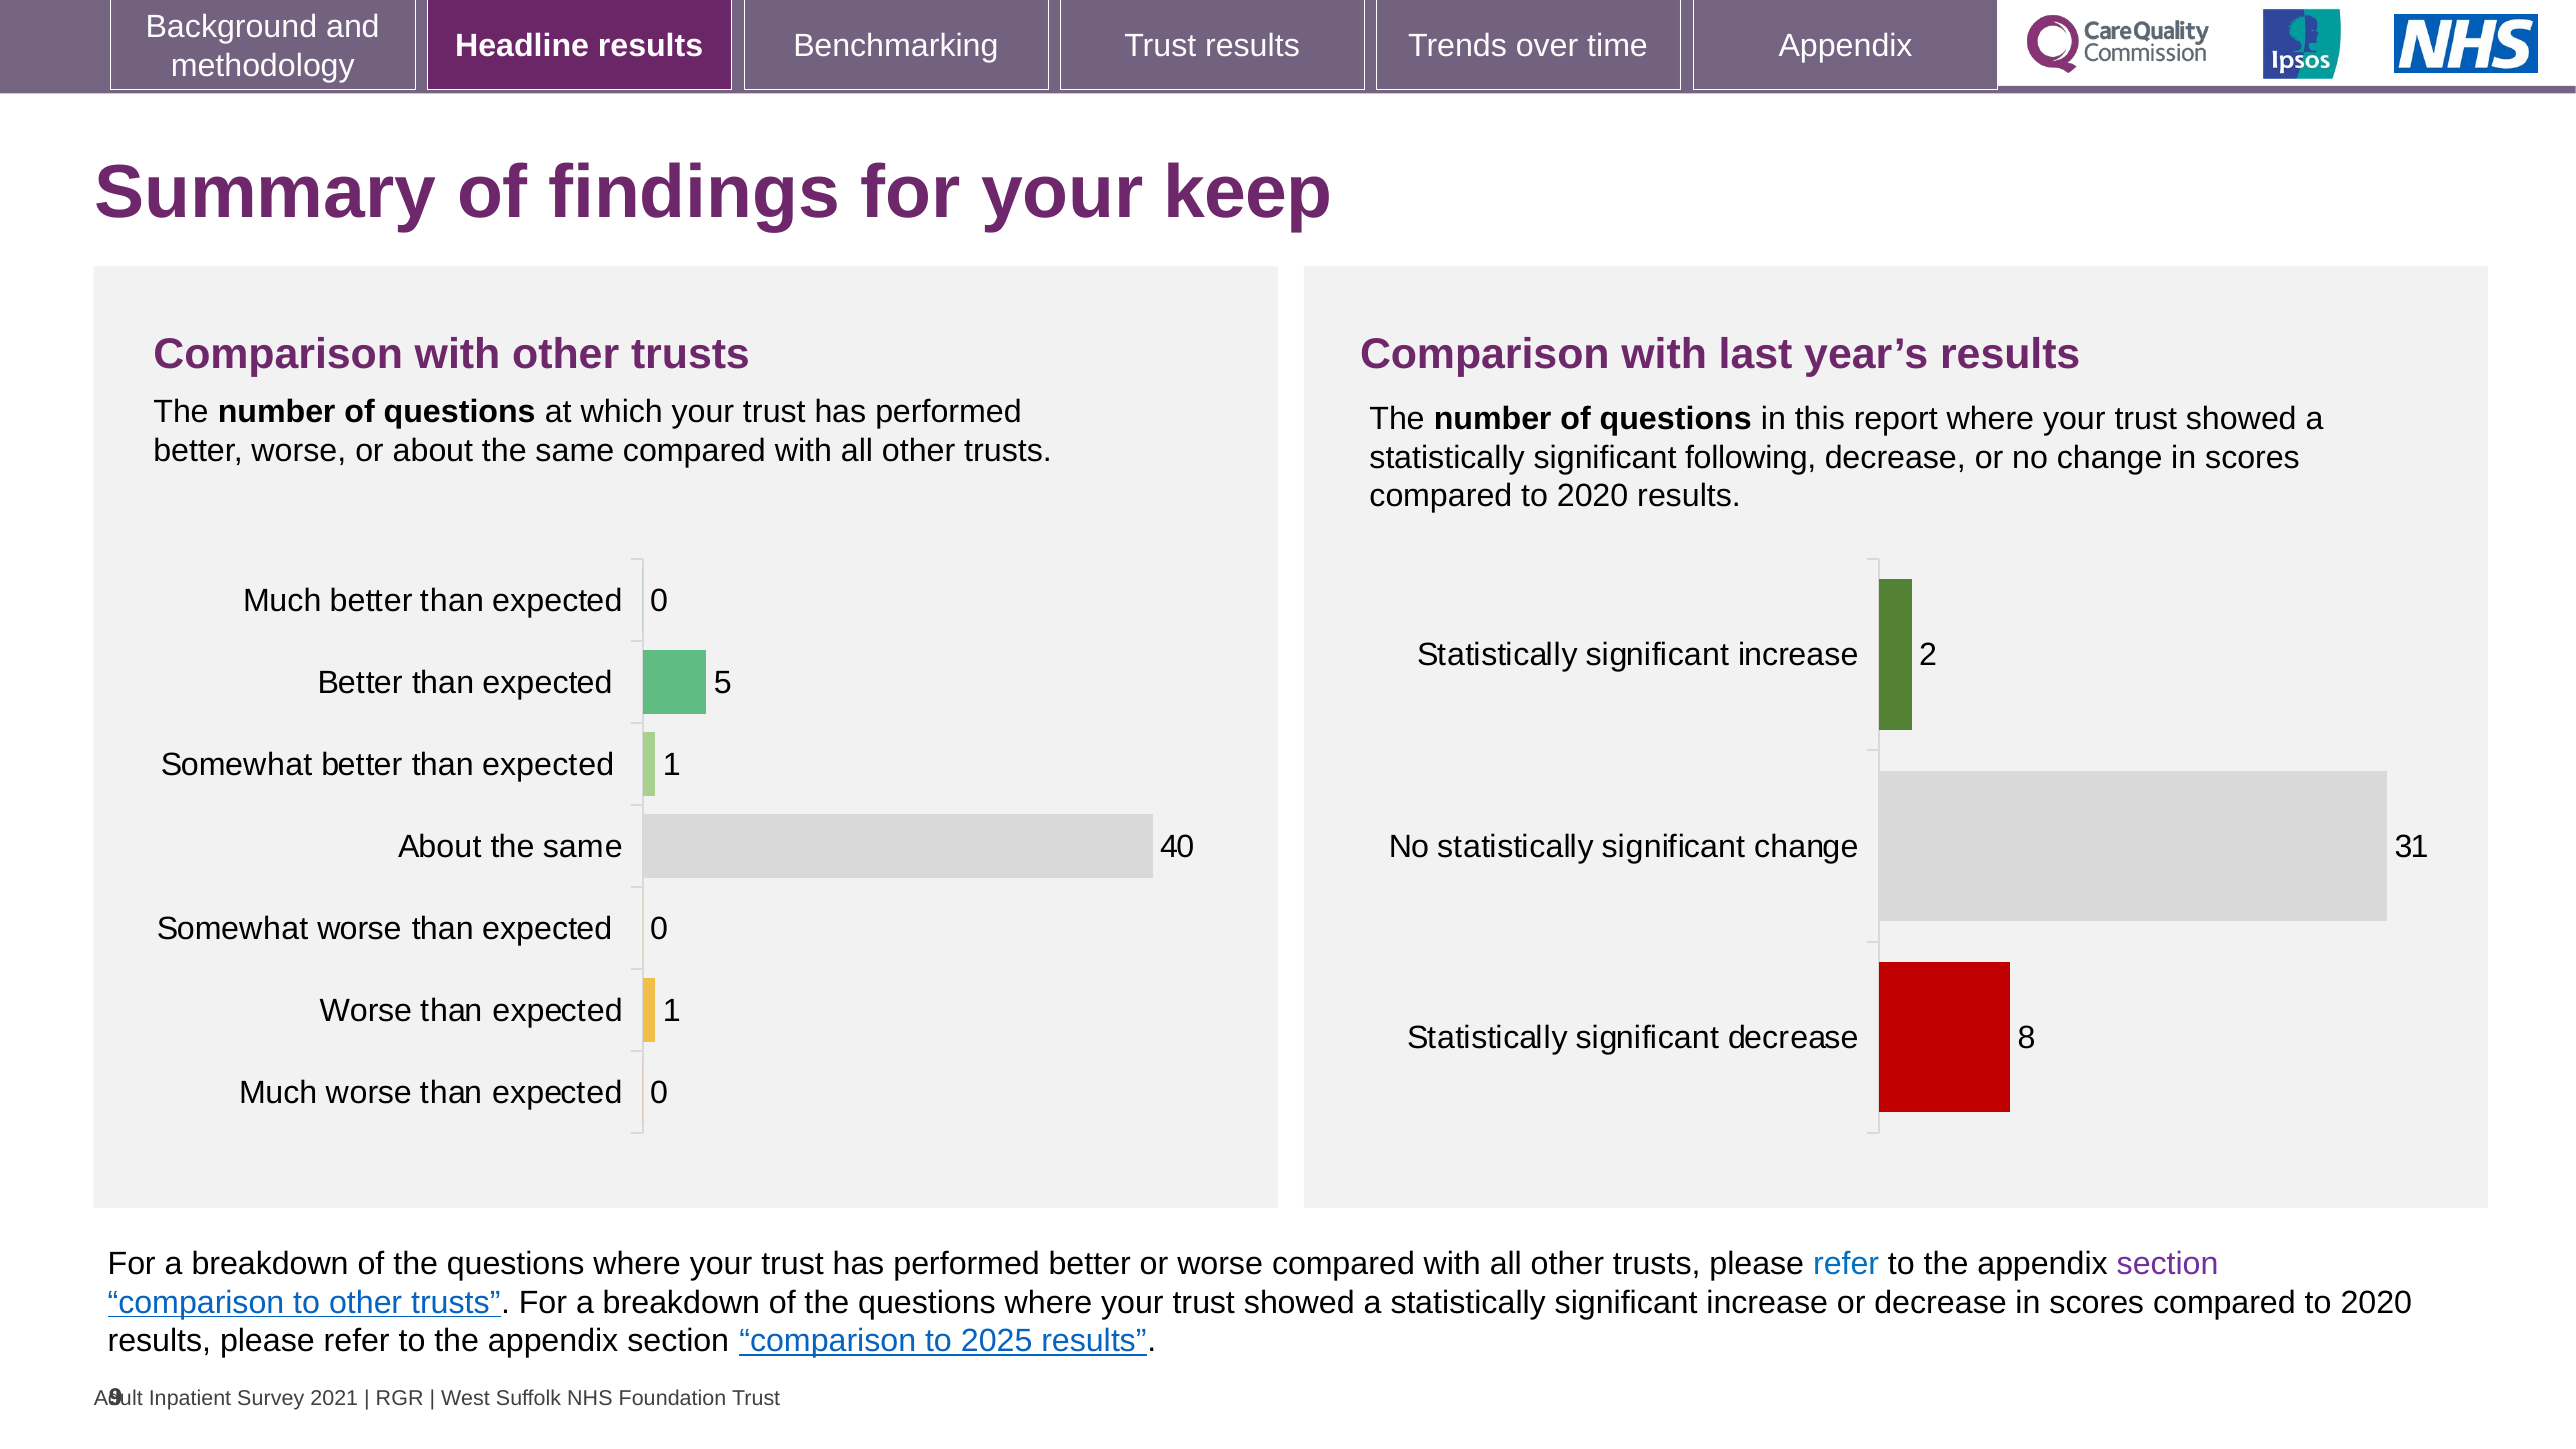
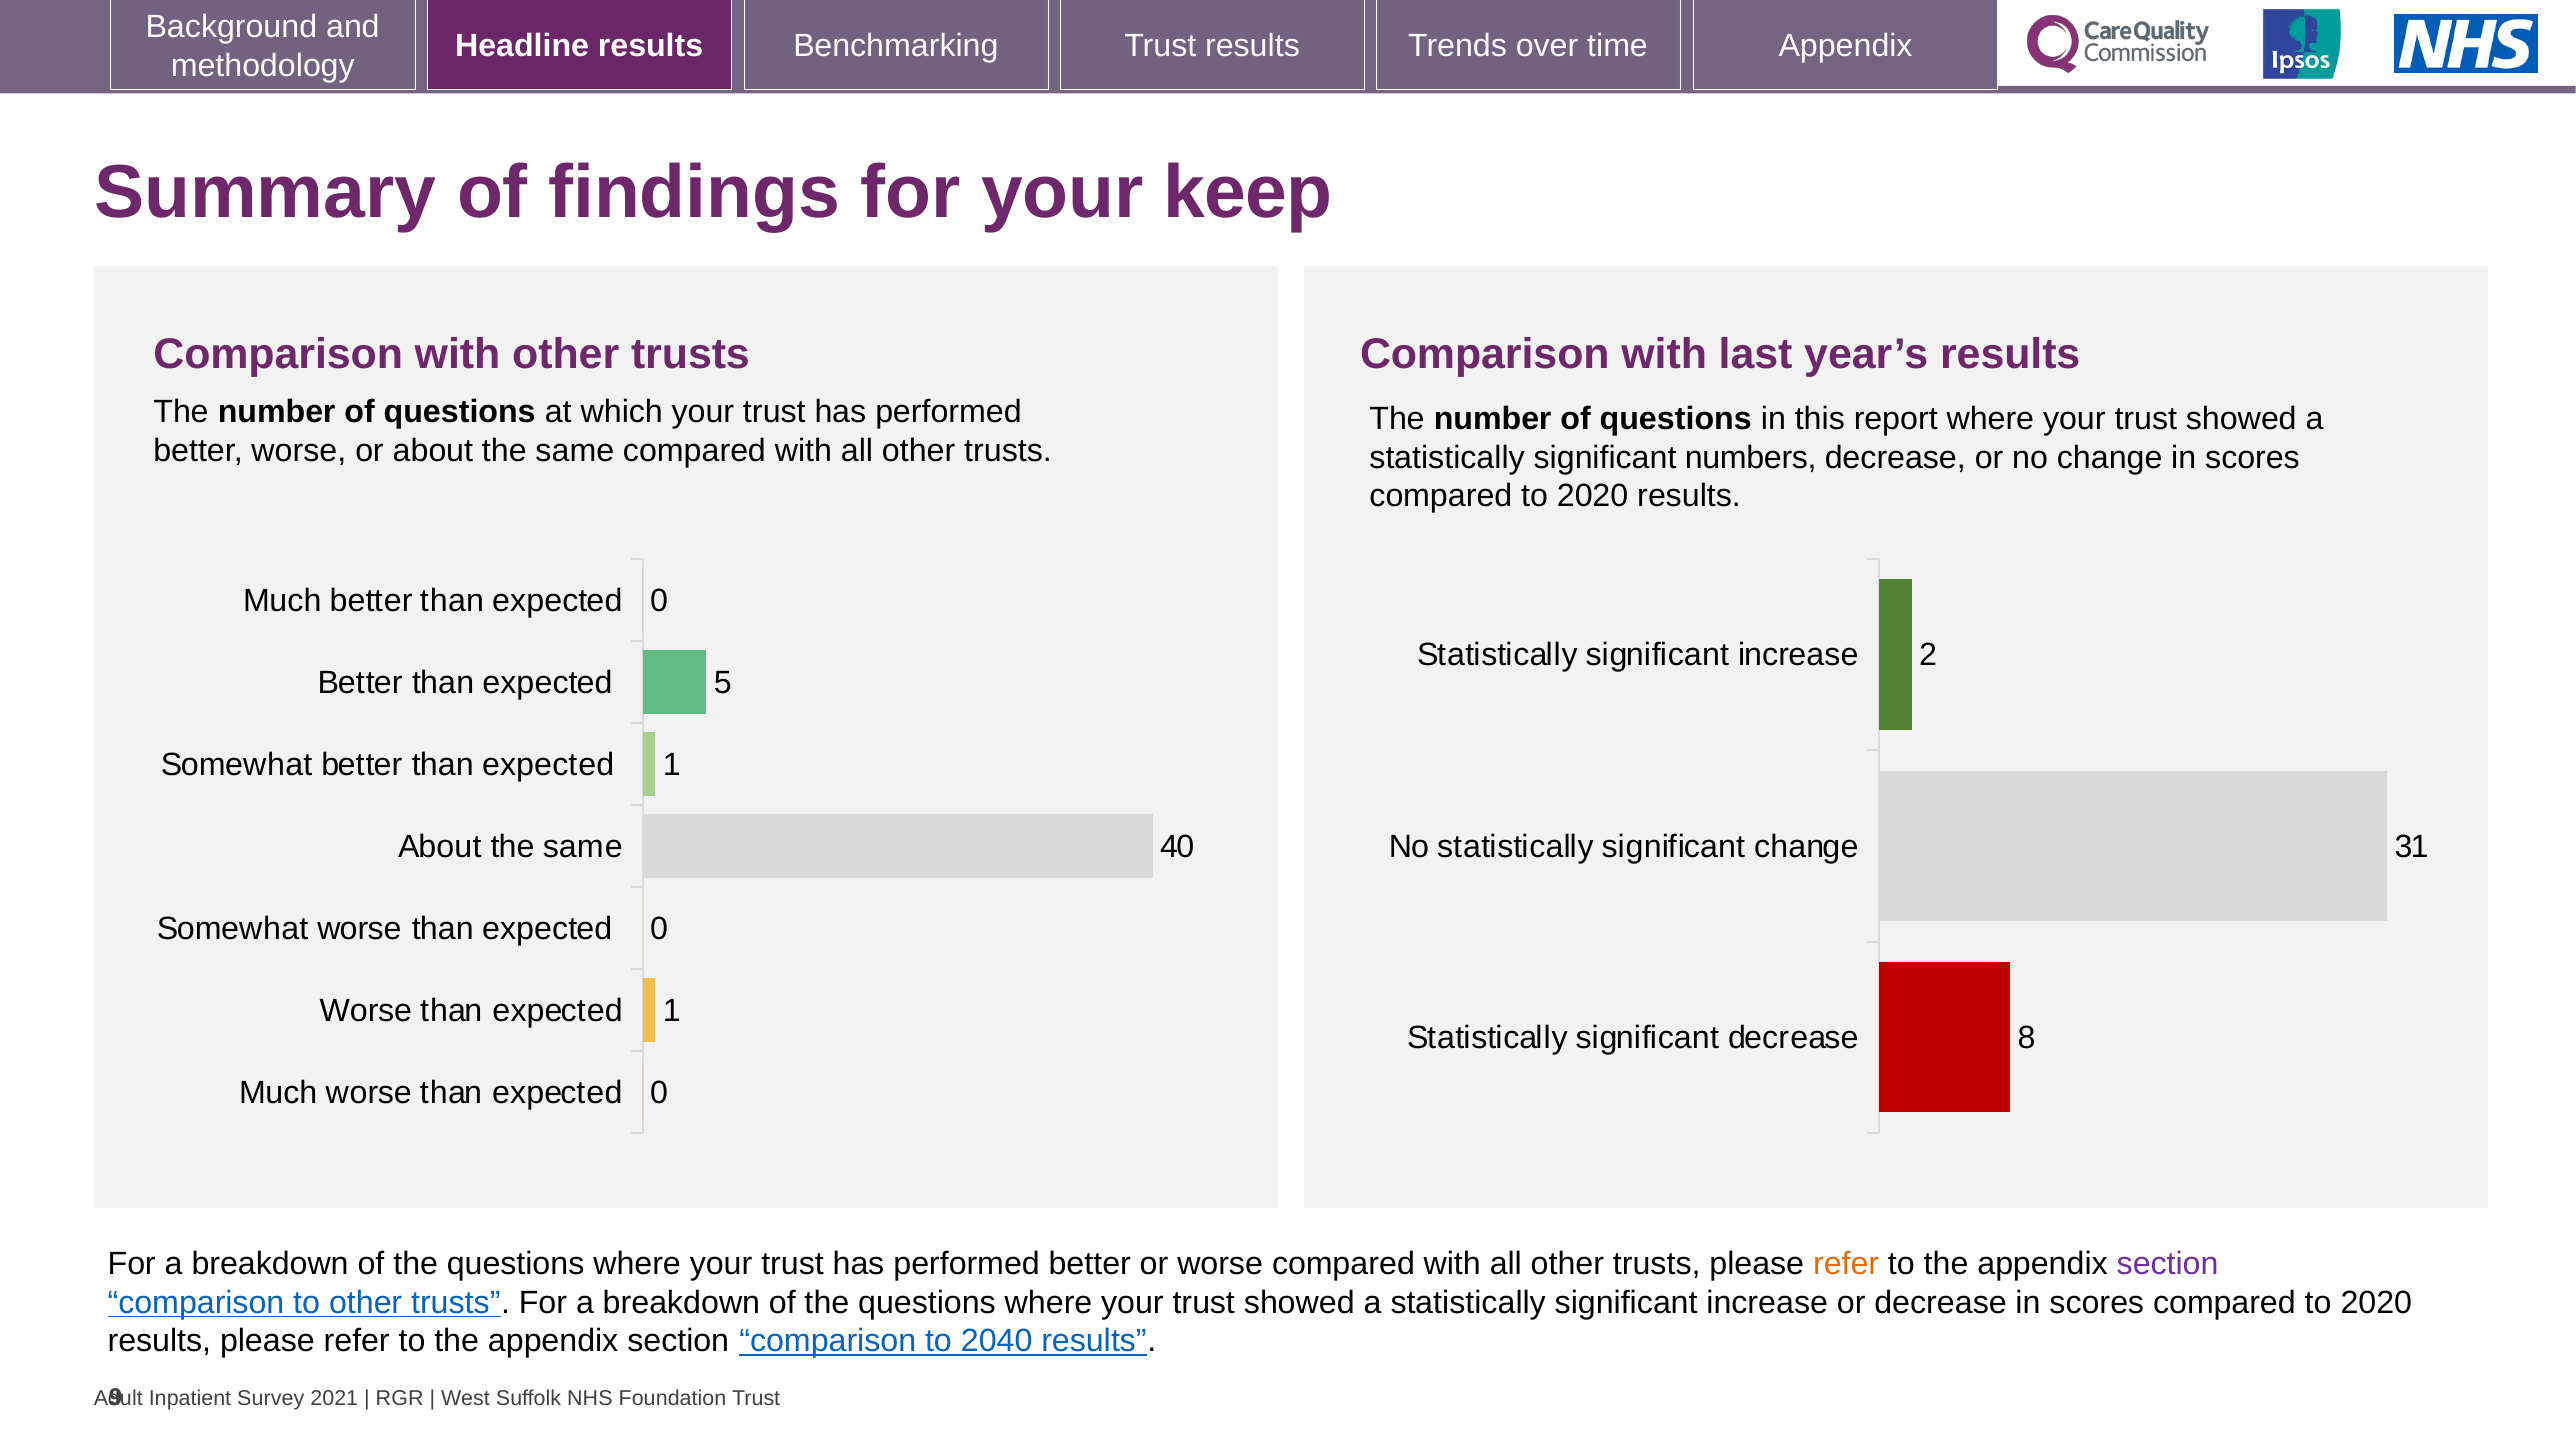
following: following -> numbers
refer at (1846, 1264) colour: blue -> orange
2025: 2025 -> 2040
